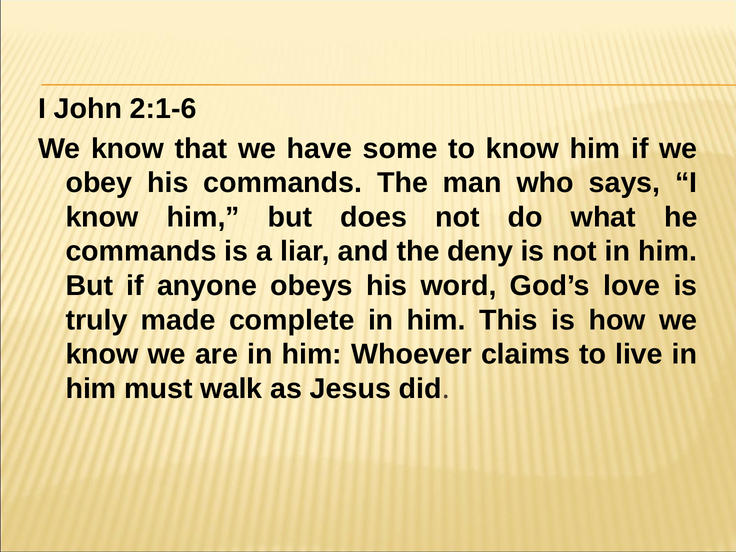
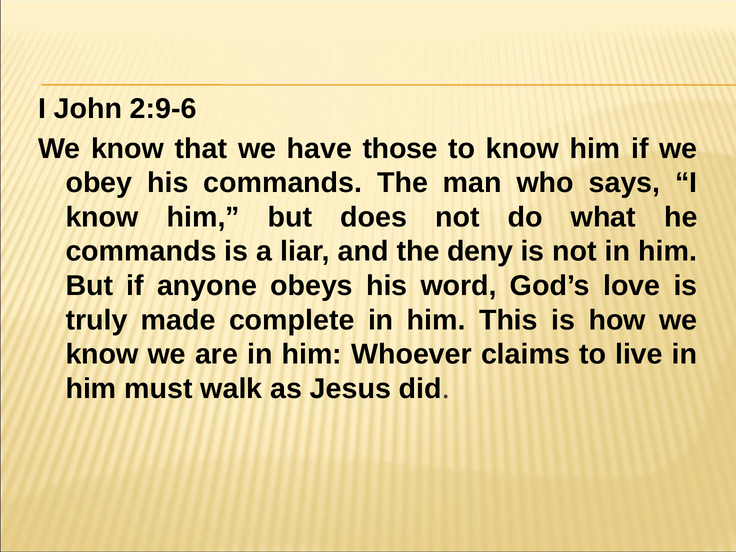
2:1-6: 2:1-6 -> 2:9-6
some: some -> those
